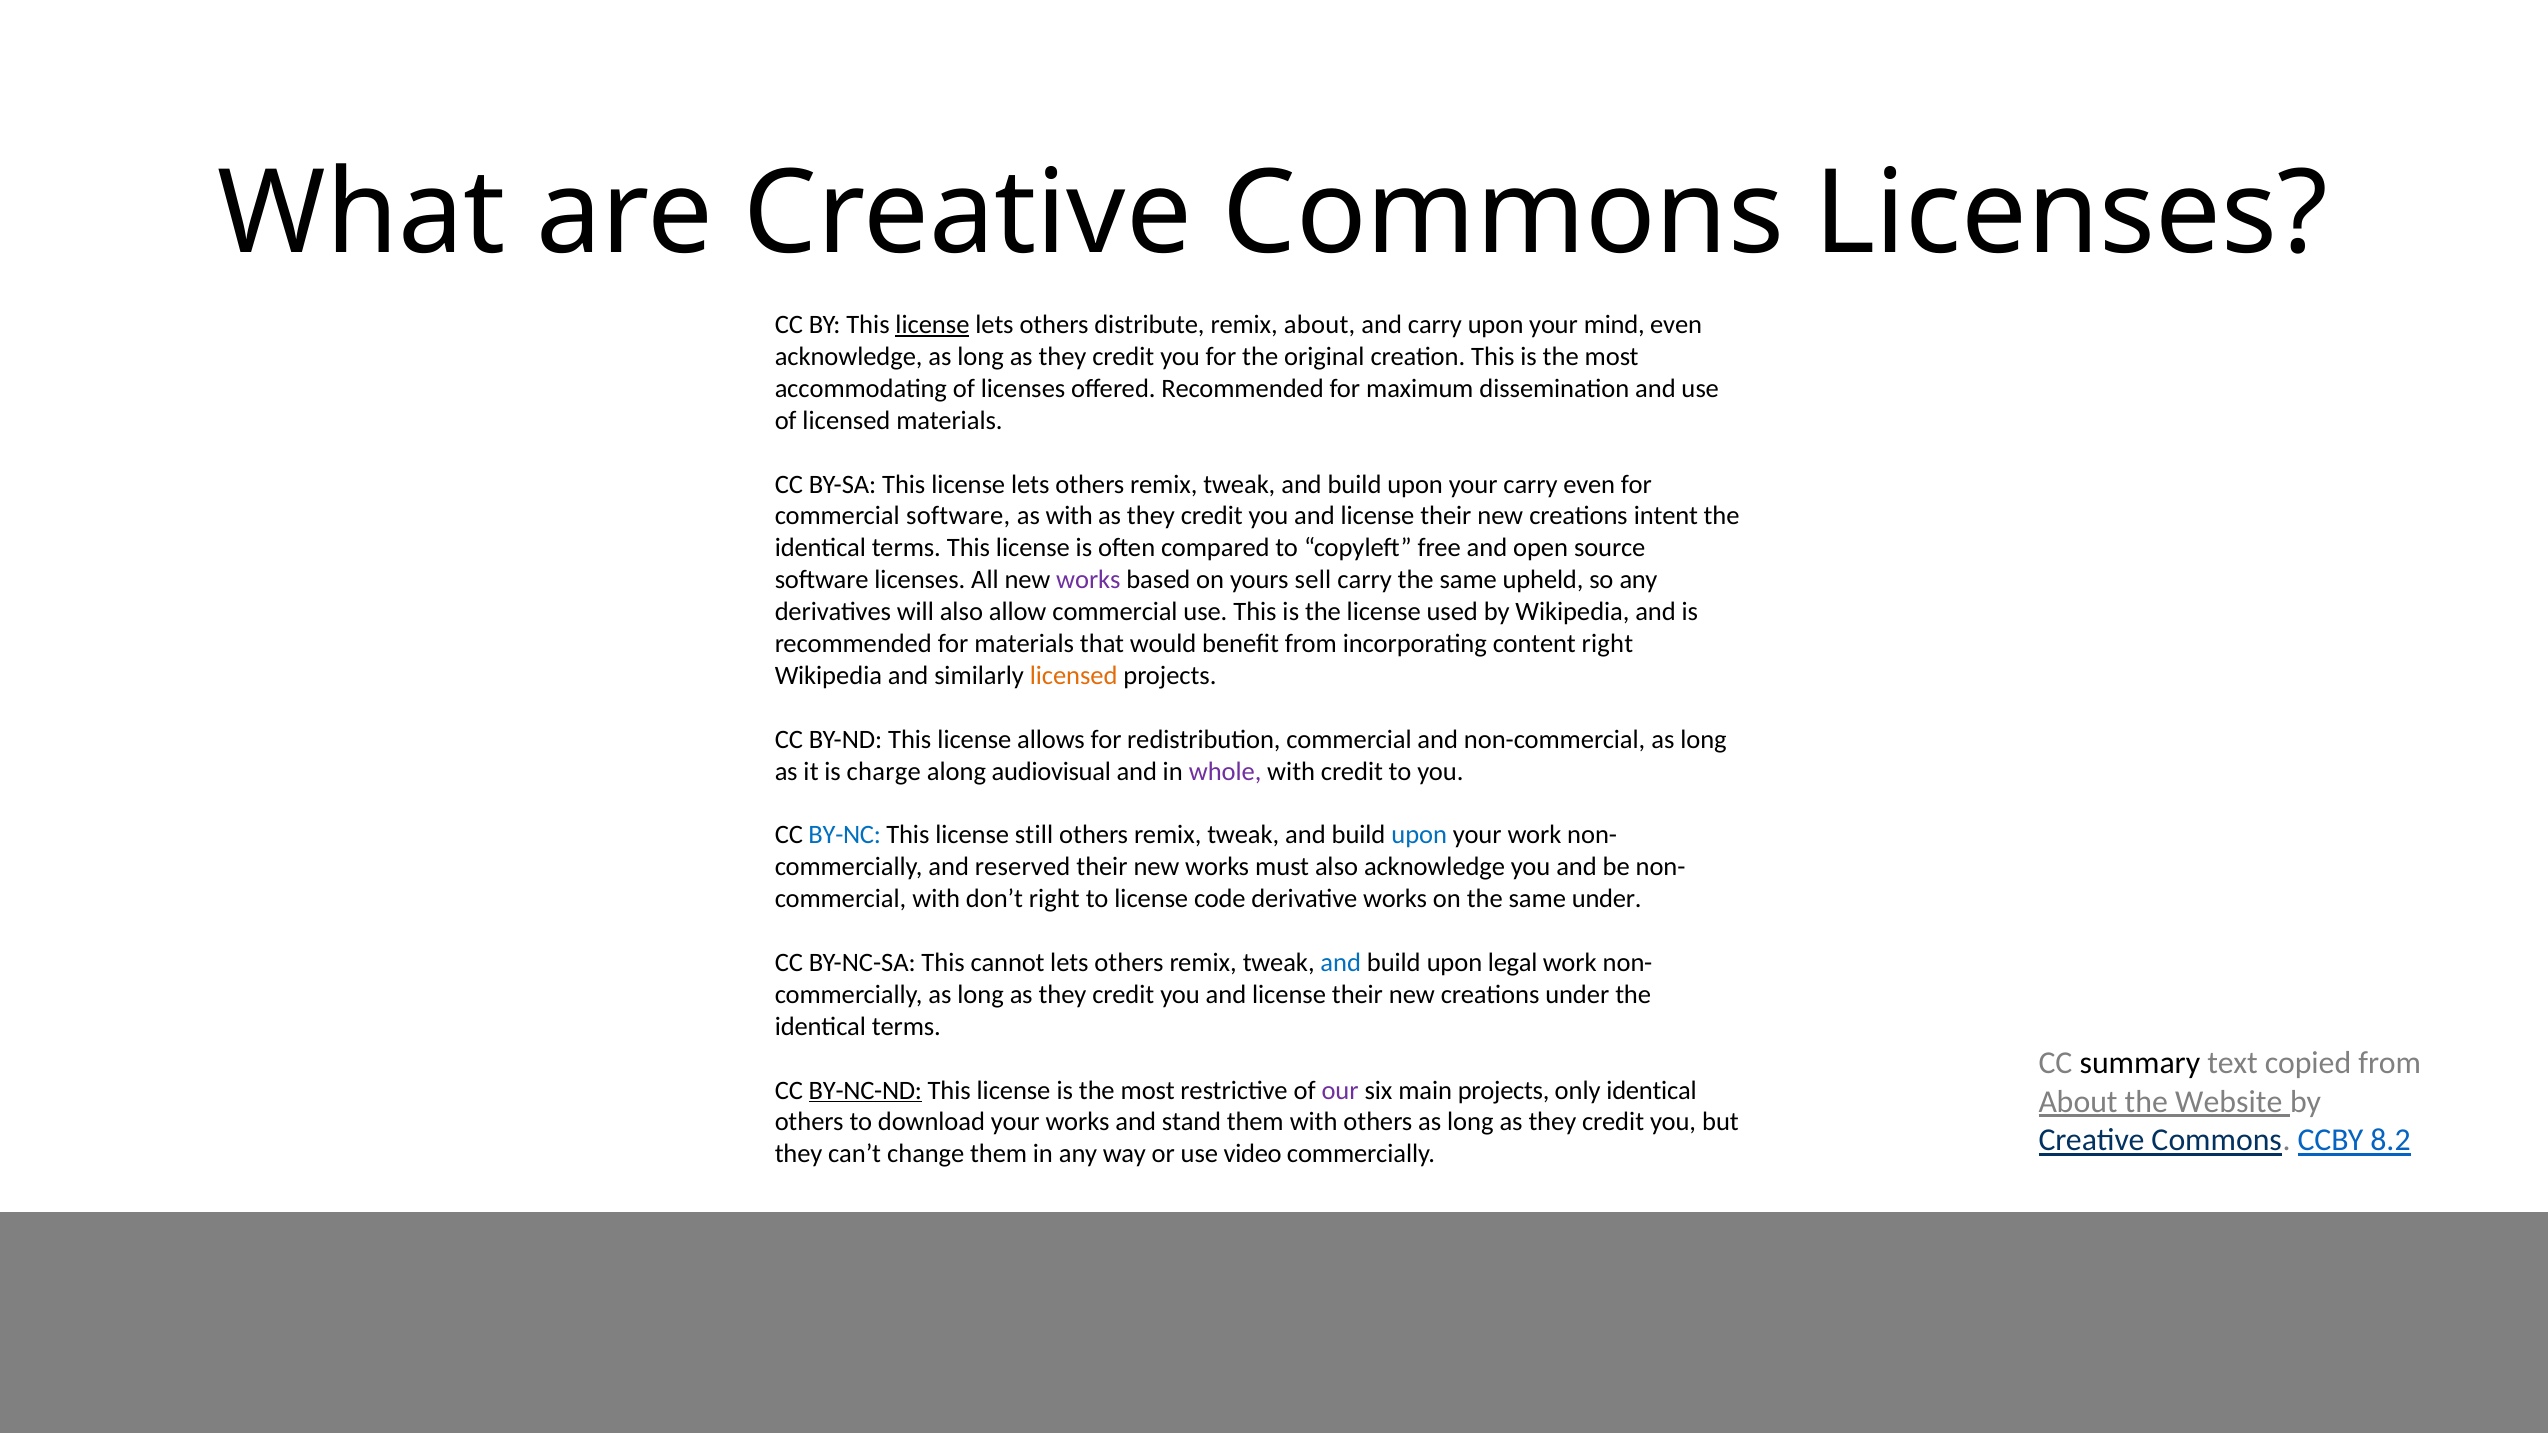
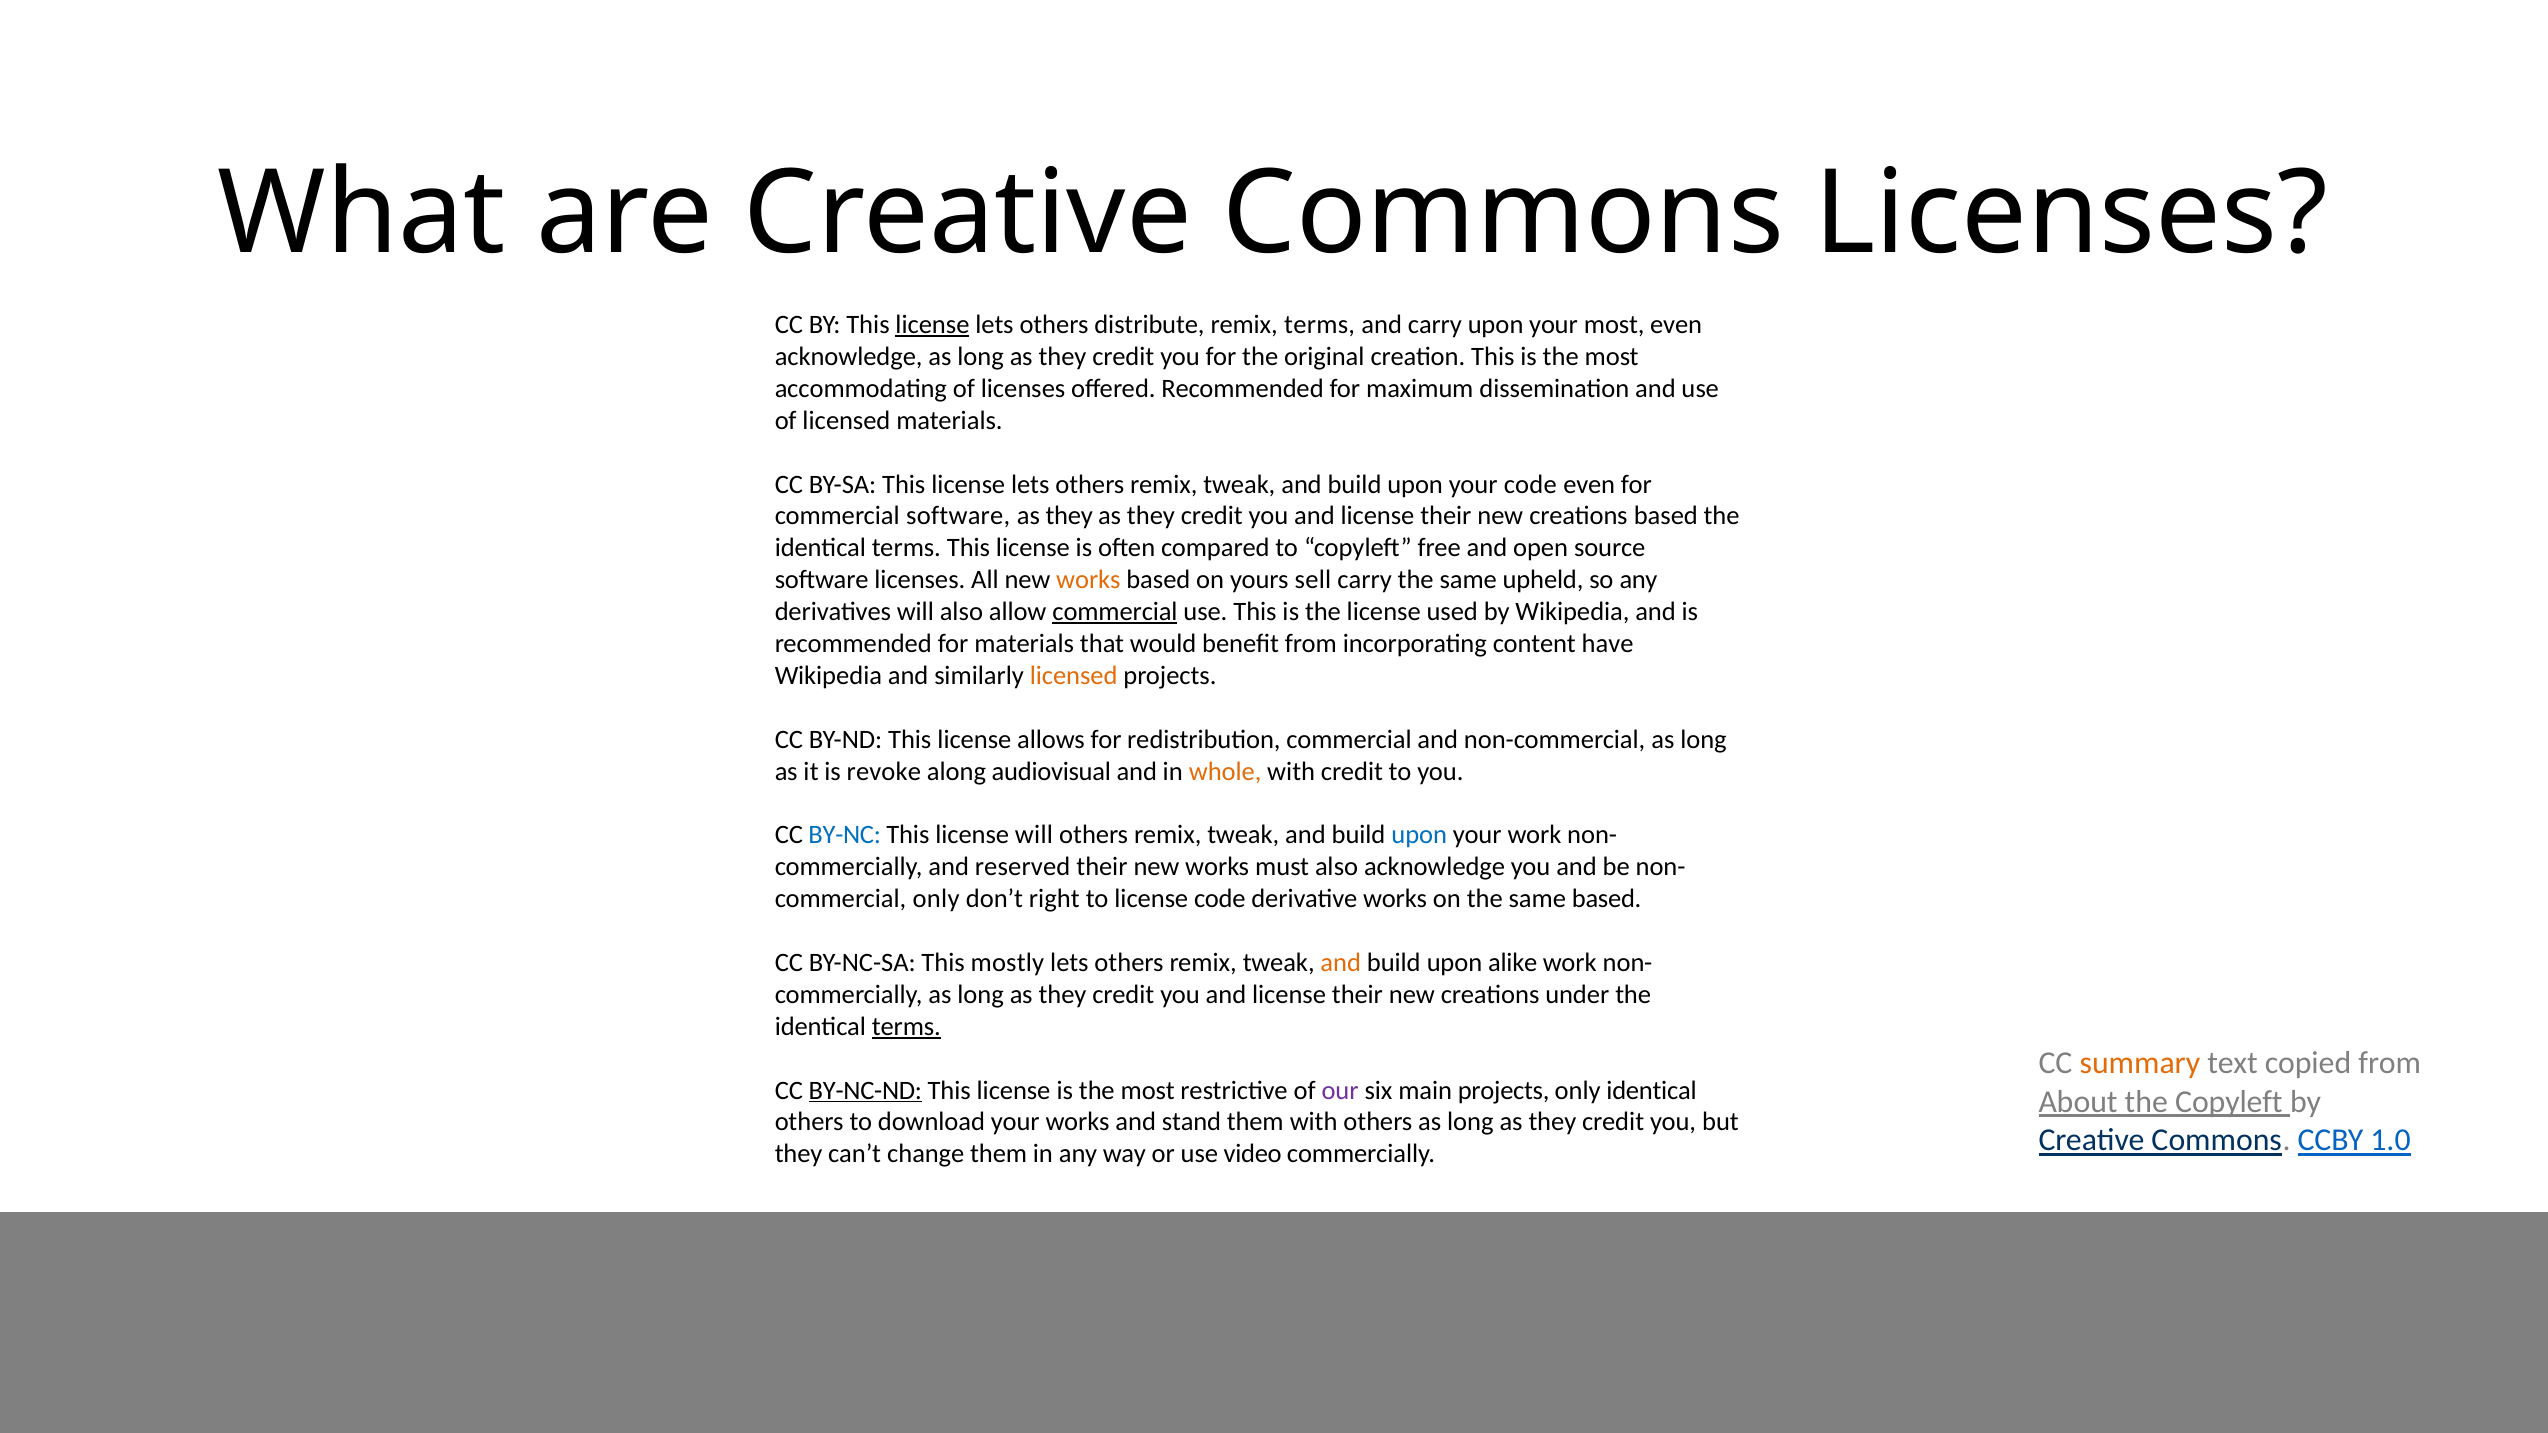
remix about: about -> terms
your mind: mind -> most
your carry: carry -> code
with at (1069, 516): with -> they
creations intent: intent -> based
works at (1088, 580) colour: purple -> orange
commercial at (1115, 612) underline: none -> present
content right: right -> have
charge: charge -> revoke
whole colour: purple -> orange
license still: still -> will
commercial with: with -> only
same under: under -> based
cannot: cannot -> mostly
and at (1341, 963) colour: blue -> orange
legal: legal -> alike
terms at (906, 1027) underline: none -> present
summary colour: black -> orange
the Website: Website -> Copyleft
8.2: 8.2 -> 1.0
